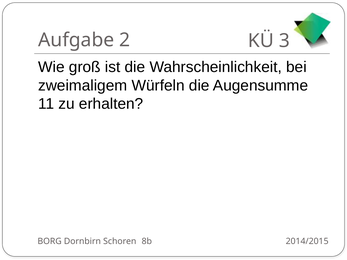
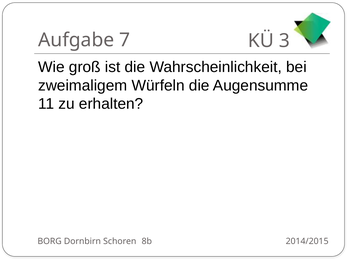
2: 2 -> 7
